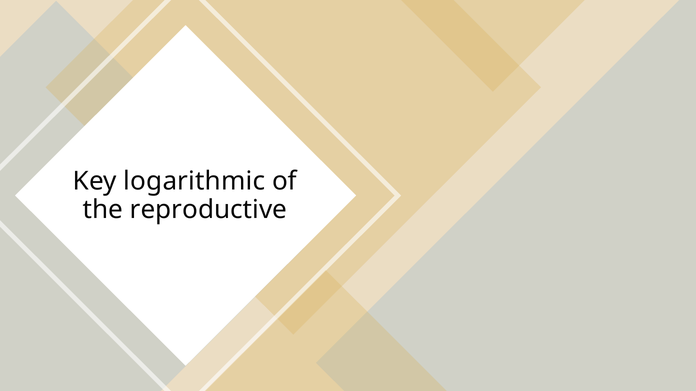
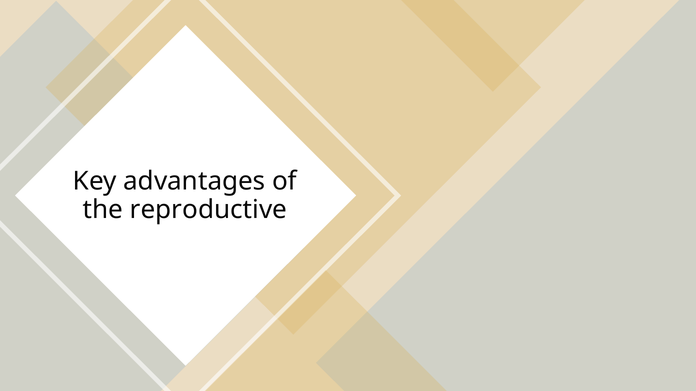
logarithmic: logarithmic -> advantages
